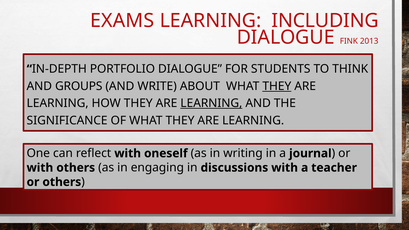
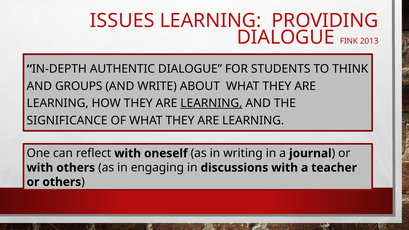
EXAMS: EXAMS -> ISSUES
INCLUDING: INCLUDING -> PROVIDING
PORTFOLIO: PORTFOLIO -> AUTHENTIC
THEY at (277, 86) underline: present -> none
